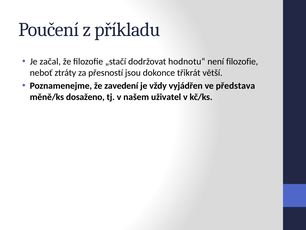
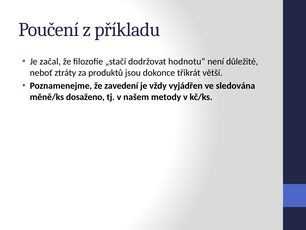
není filozofie: filozofie -> důležité
přesností: přesností -> produktů
představa: představa -> sledována
uživatel: uživatel -> metody
